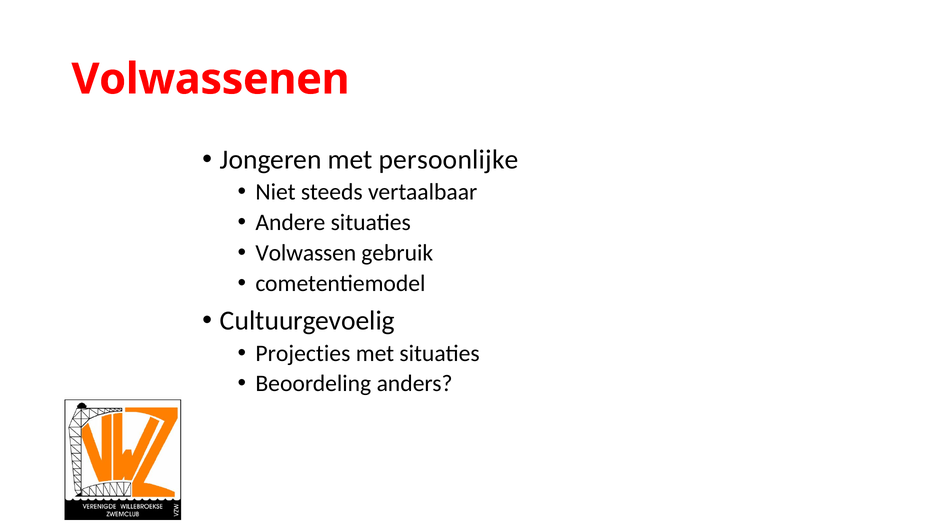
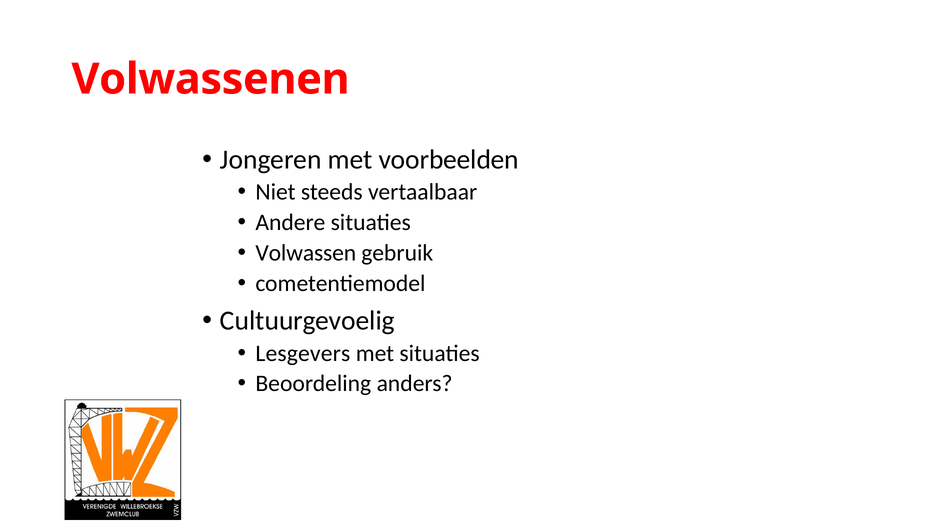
persoonlijke: persoonlijke -> voorbeelden
Projecties: Projecties -> Lesgevers
